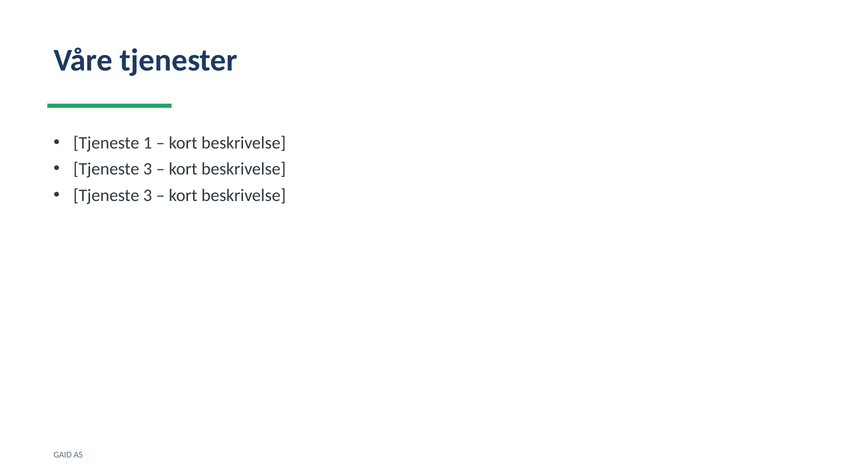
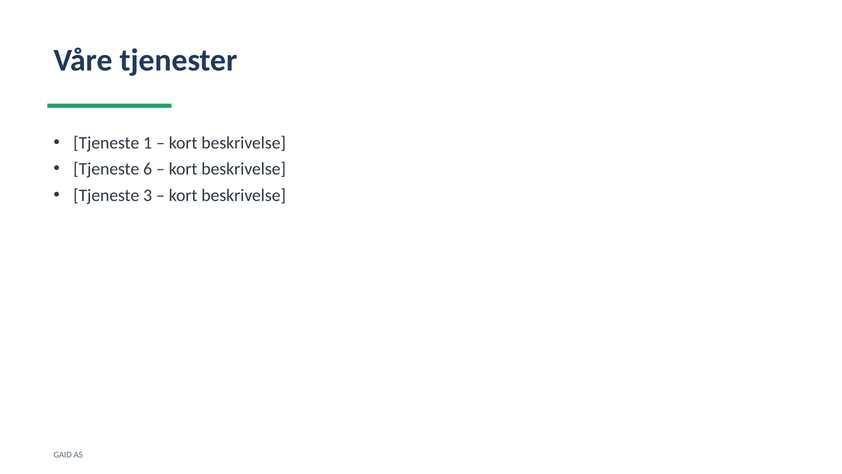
3 at (148, 169): 3 -> 6
